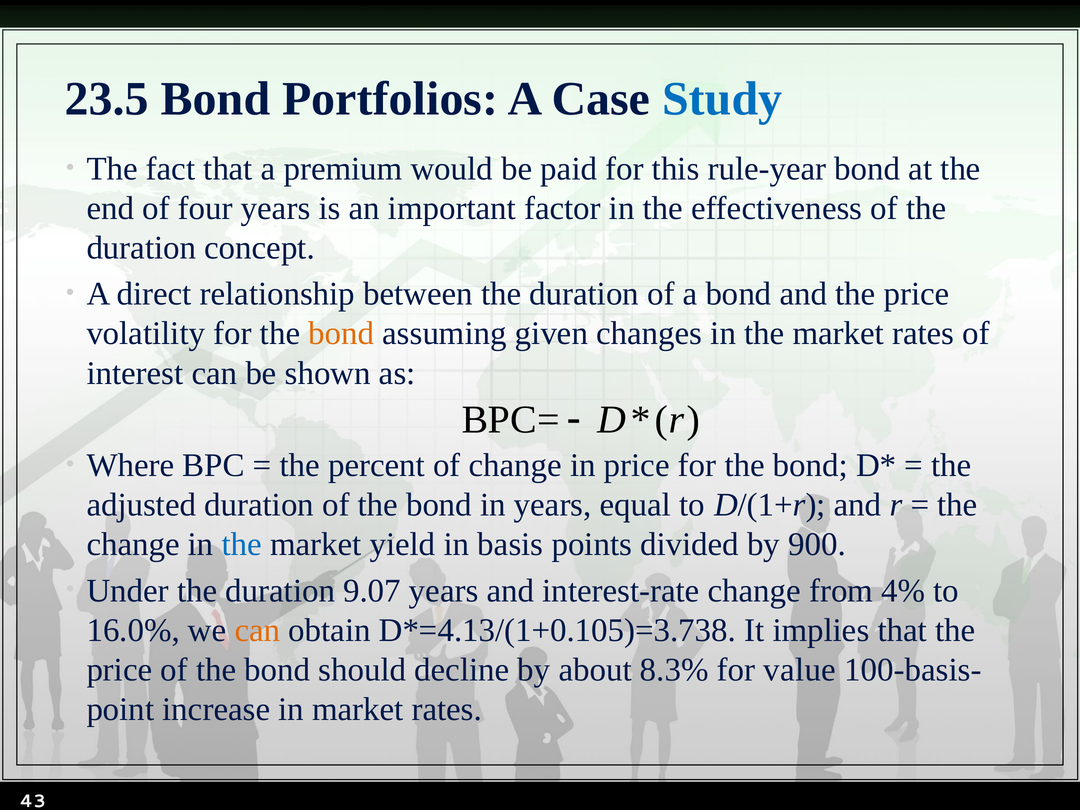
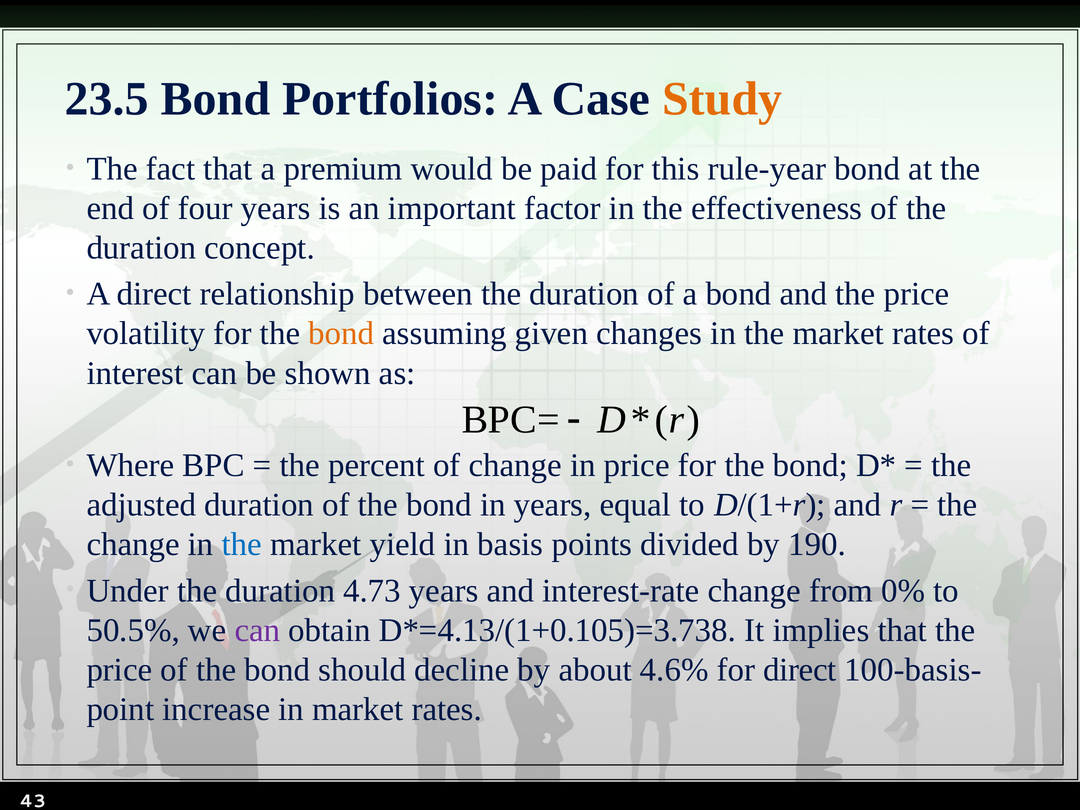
Study colour: blue -> orange
900: 900 -> 190
9.07: 9.07 -> 4.73
4%: 4% -> 0%
16.0%: 16.0% -> 50.5%
can at (257, 630) colour: orange -> purple
8.3%: 8.3% -> 4.6%
for value: value -> direct
